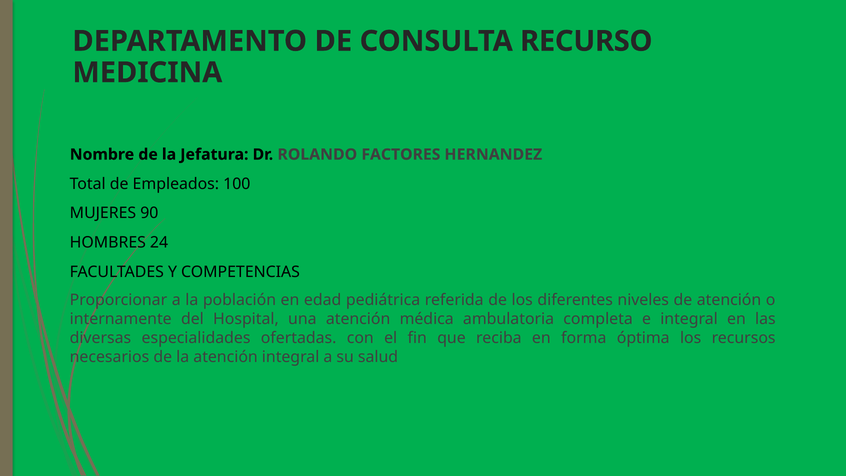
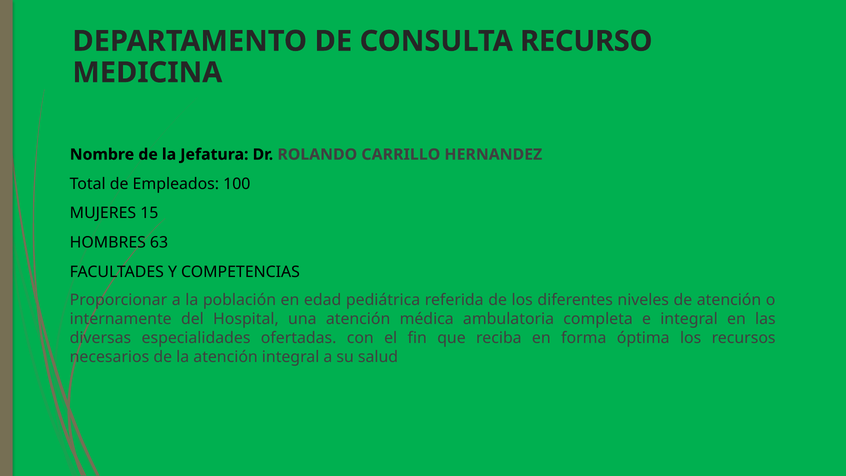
FACTORES: FACTORES -> CARRILLO
90: 90 -> 15
24: 24 -> 63
